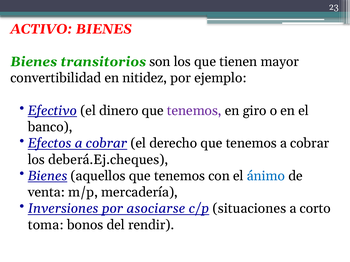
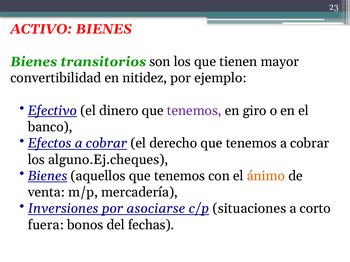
deberá.Ej.cheques: deberá.Ej.cheques -> alguno.Ej.cheques
ánimo colour: blue -> orange
toma: toma -> fuera
rendir: rendir -> fechas
